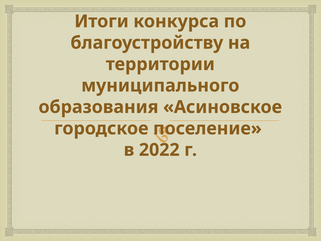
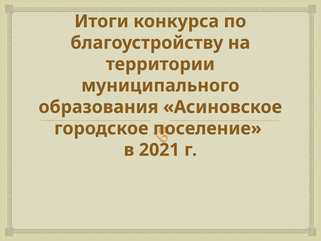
2022: 2022 -> 2021
